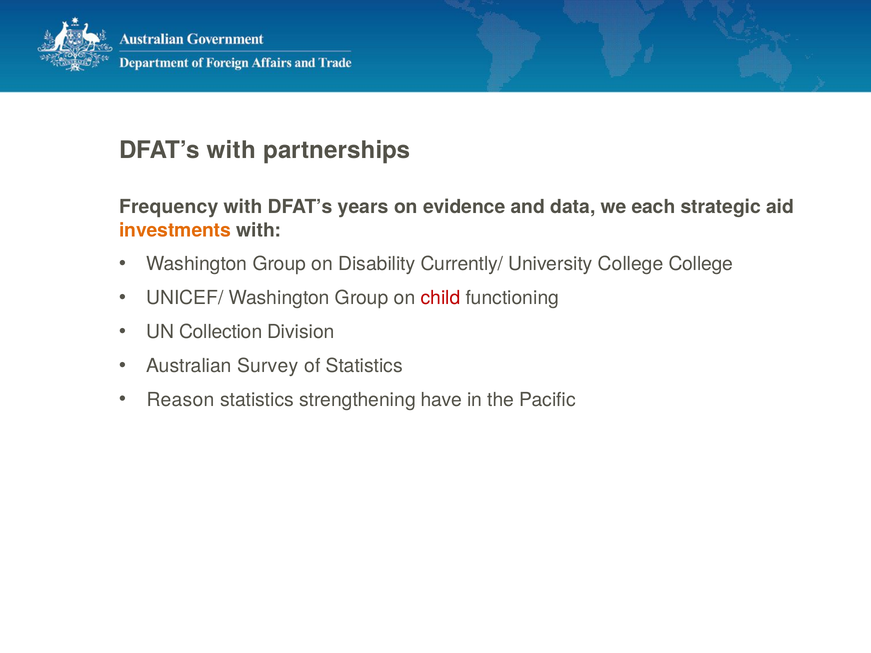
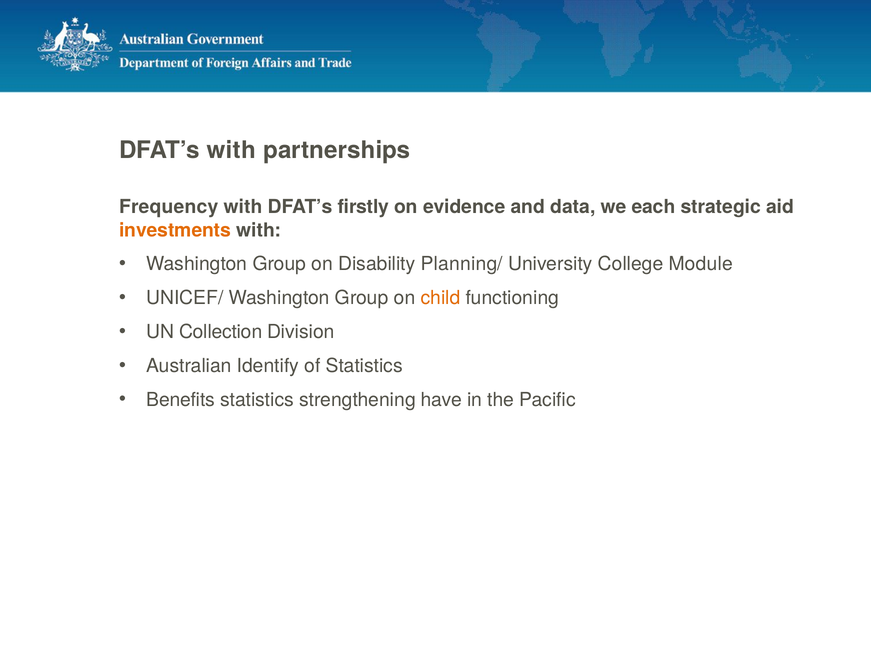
years: years -> firstly
Currently/: Currently/ -> Planning/
College College: College -> Module
child colour: red -> orange
Survey: Survey -> Identify
Reason: Reason -> Benefits
